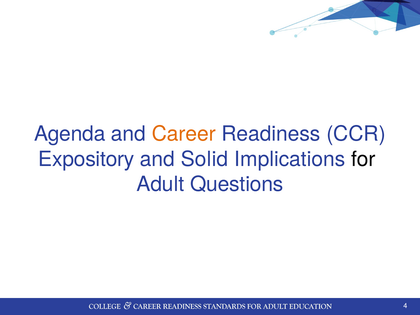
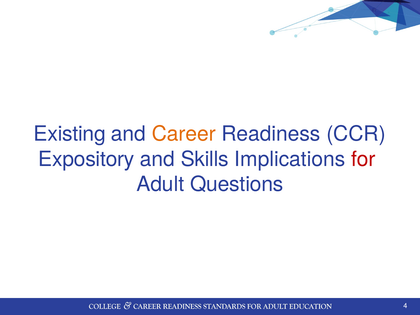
Agenda: Agenda -> Existing
Solid: Solid -> Skills
for colour: black -> red
